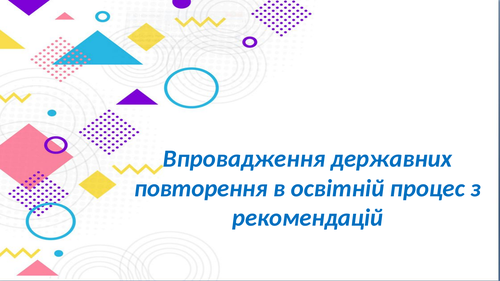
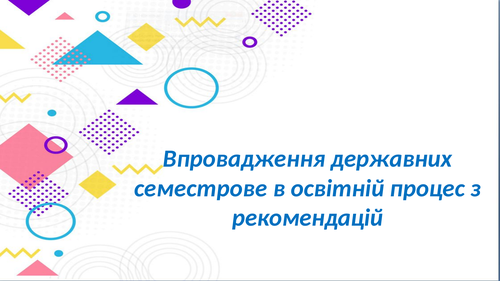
повторення: повторення -> семестрове
